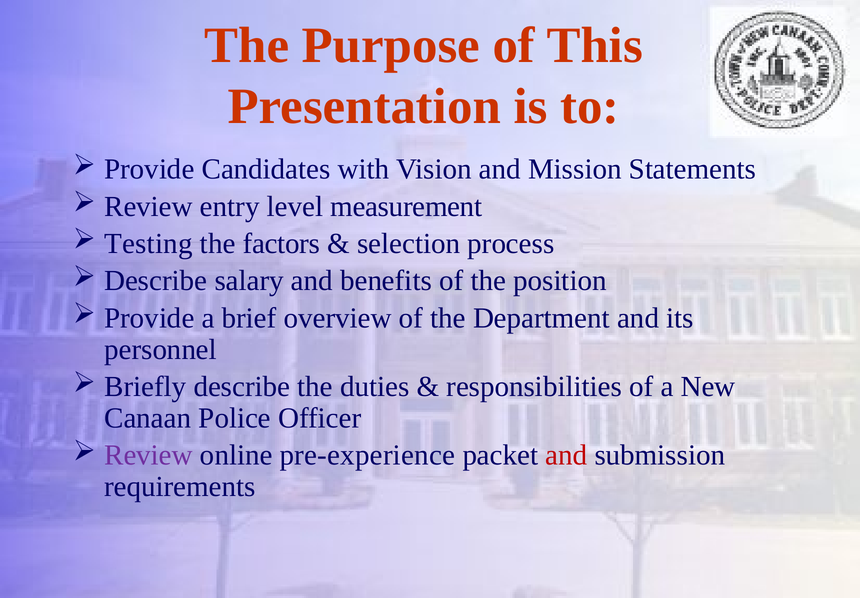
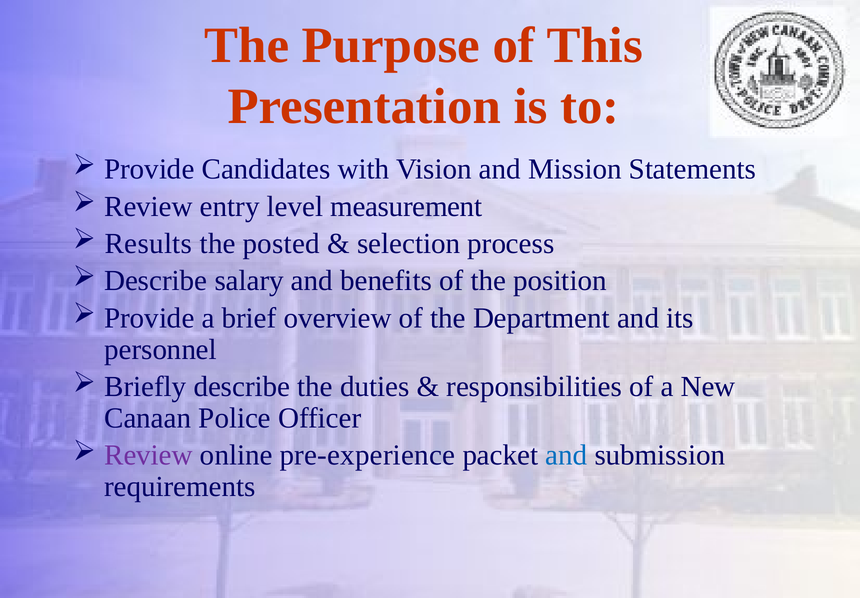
Testing: Testing -> Results
factors: factors -> posted
and at (566, 456) colour: red -> blue
